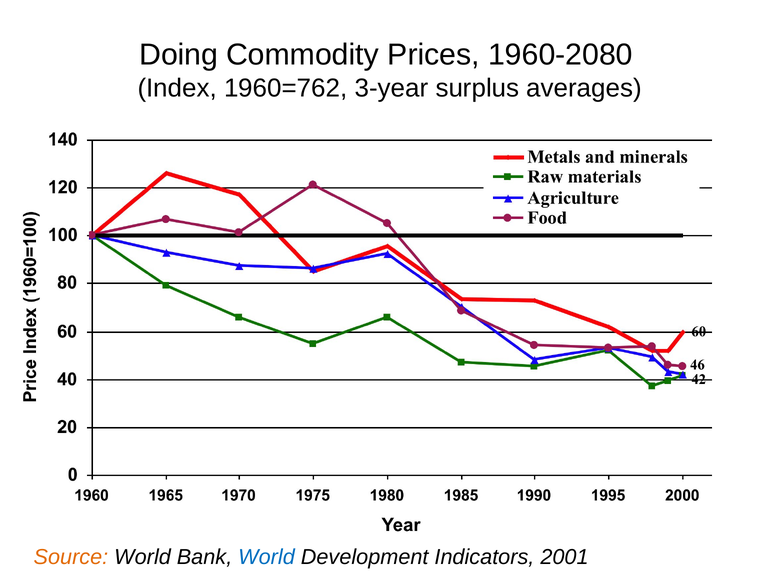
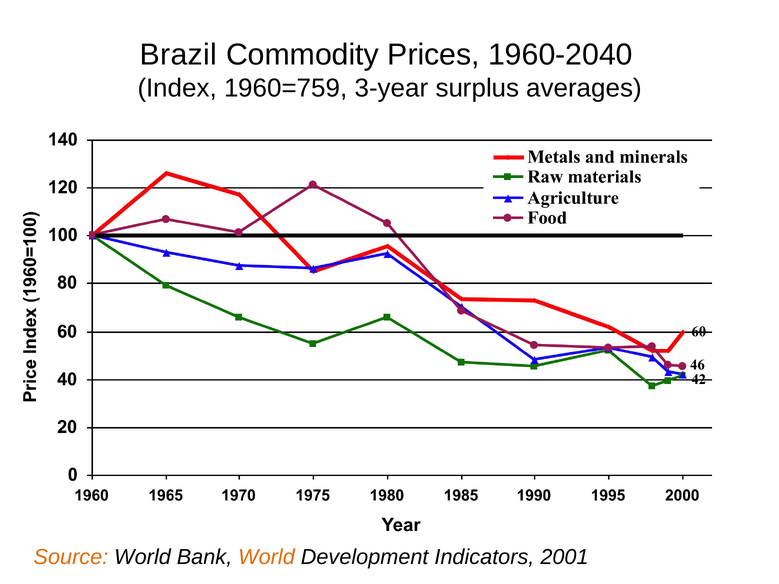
Doing: Doing -> Brazil
1960-2080: 1960-2080 -> 1960-2040
1960=762: 1960=762 -> 1960=759
World at (267, 557) colour: blue -> orange
